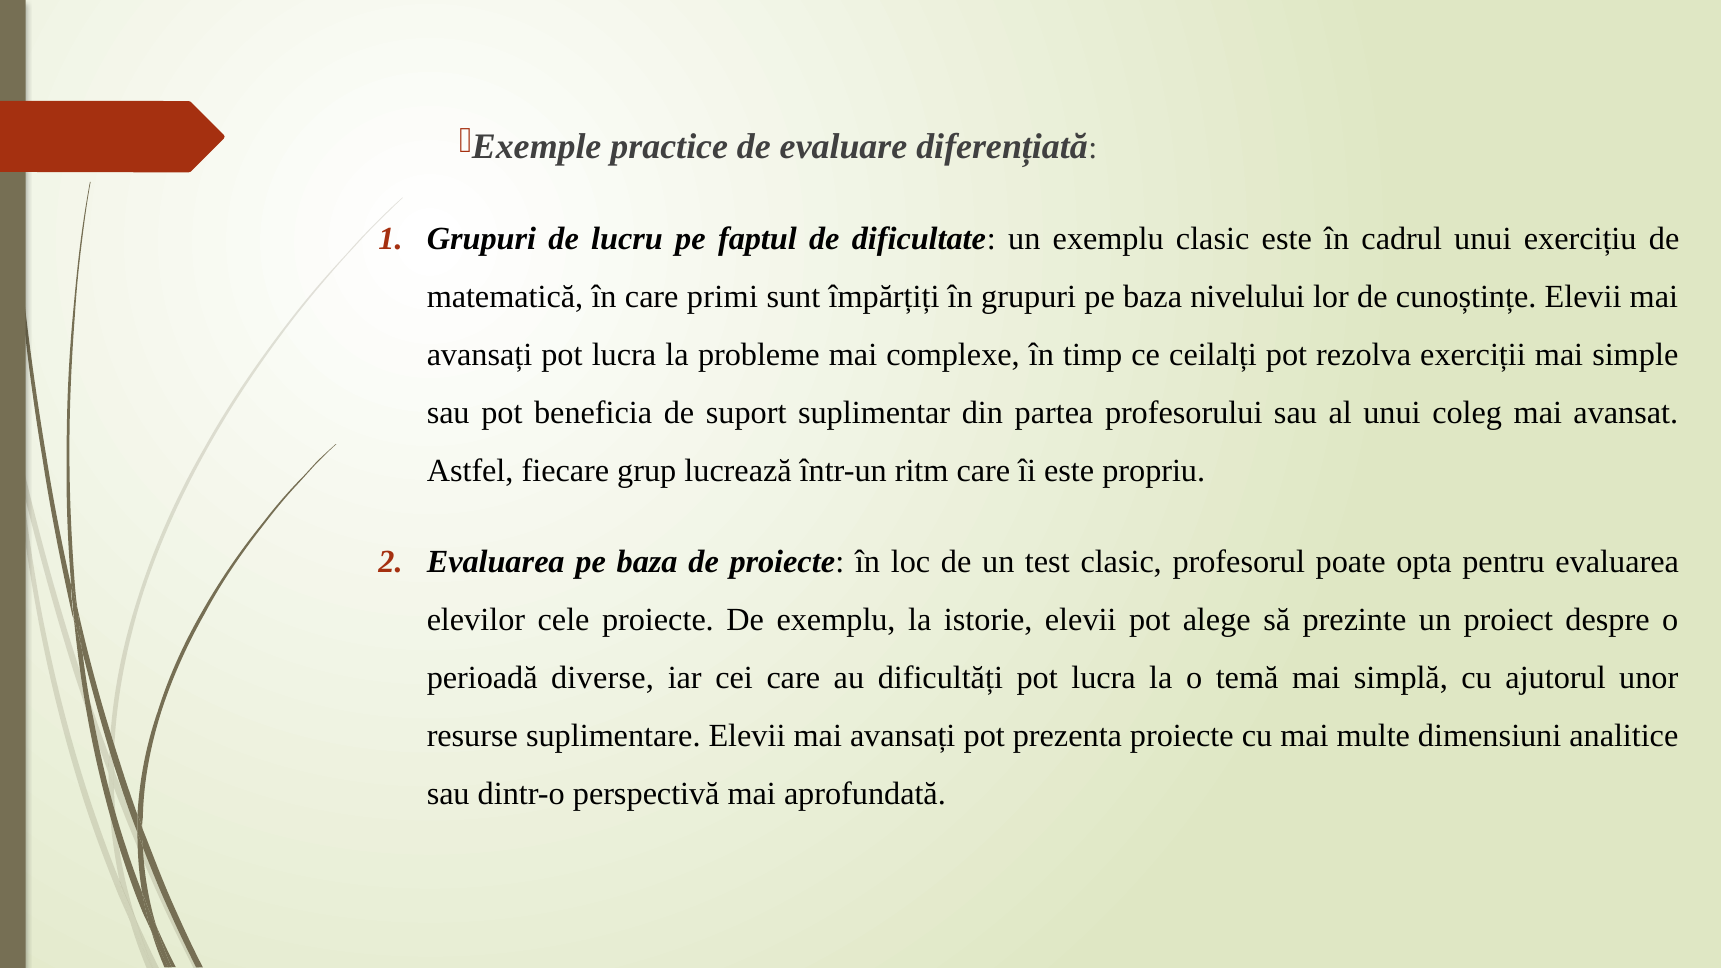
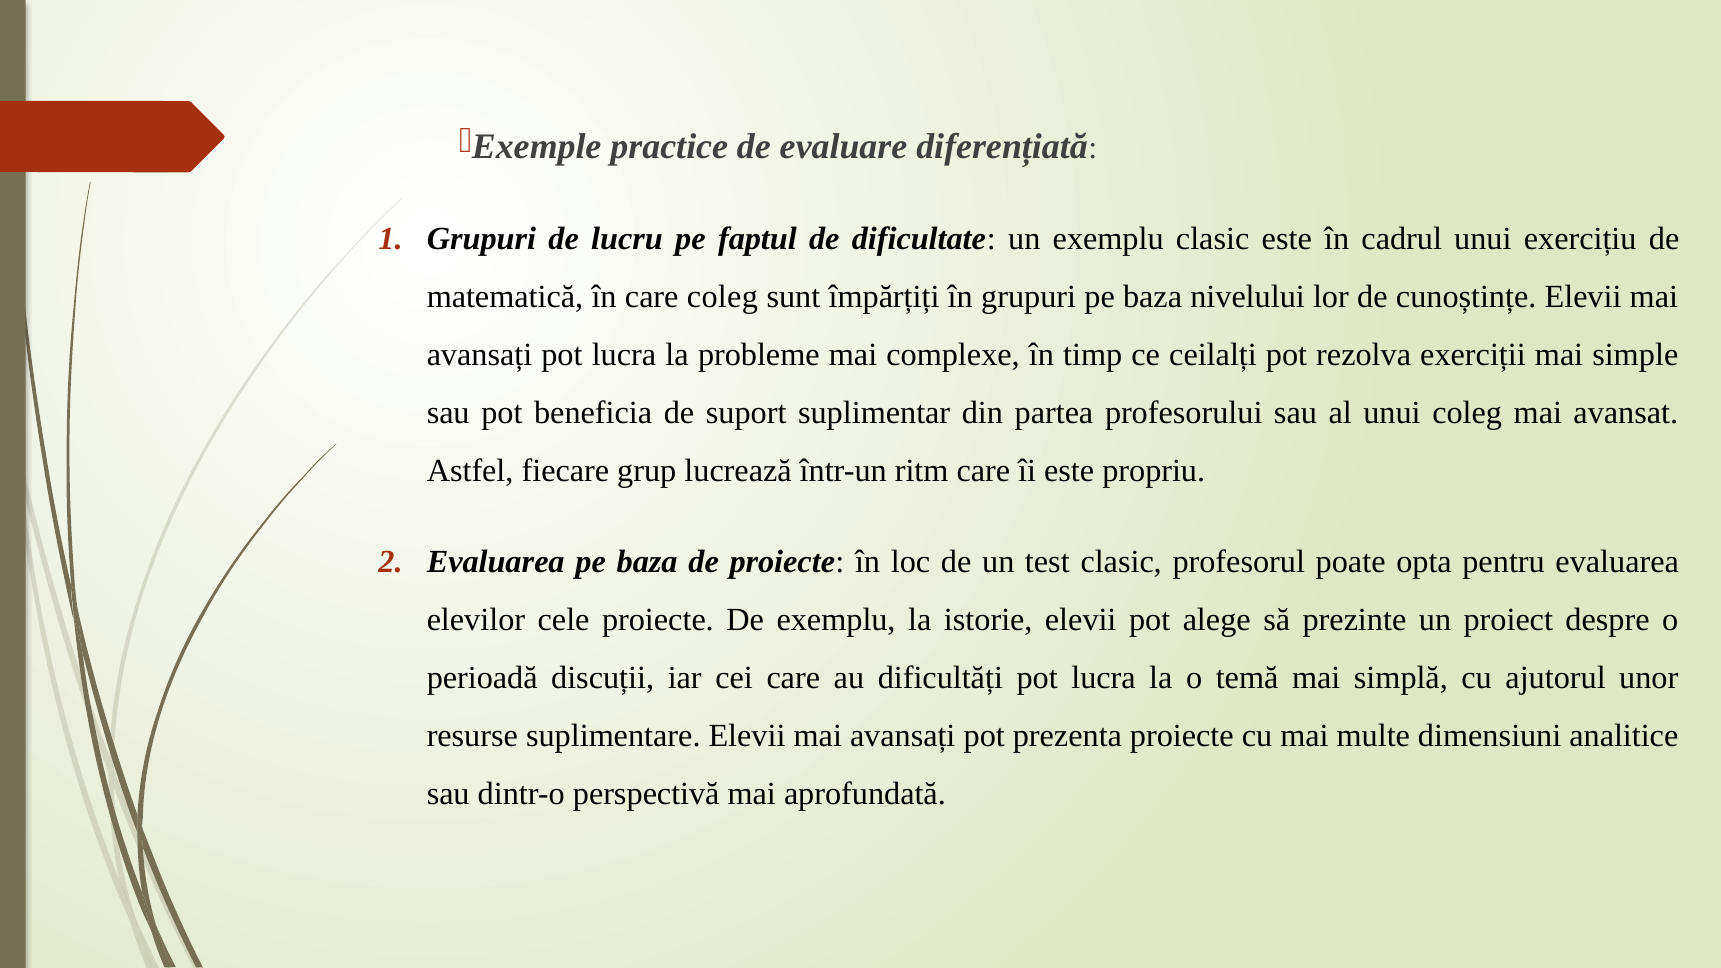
care primi: primi -> coleg
diverse: diverse -> discuții
